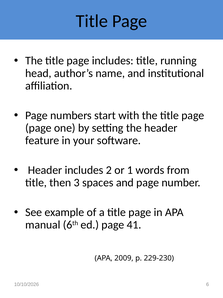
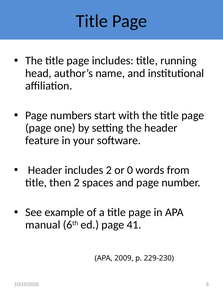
1: 1 -> 0
then 3: 3 -> 2
